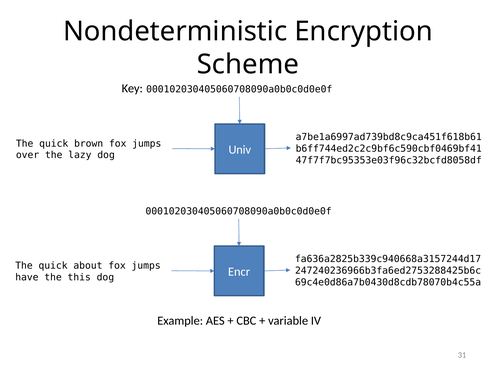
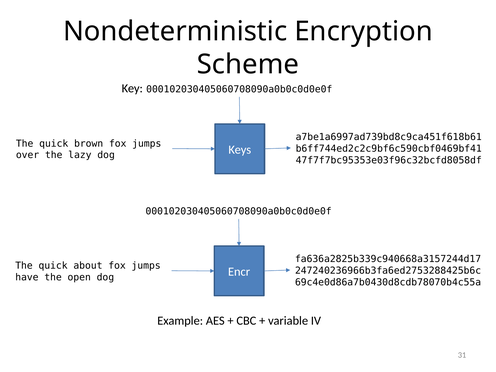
Univ: Univ -> Keys
this: this -> open
